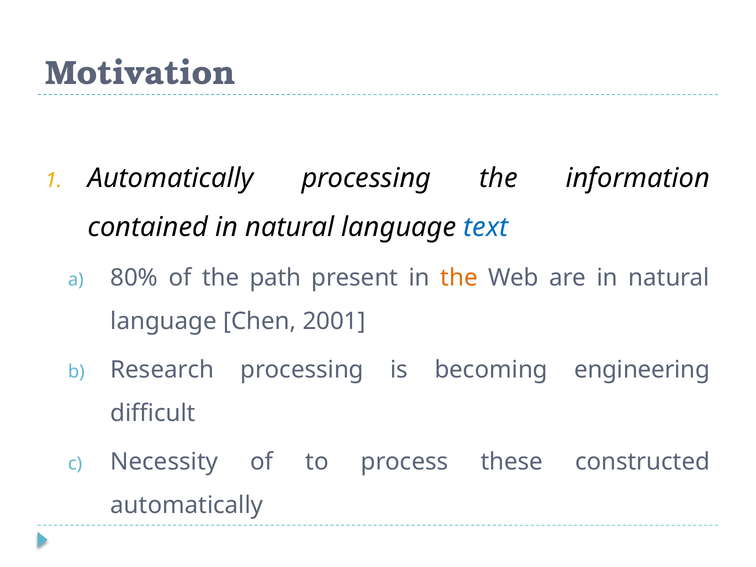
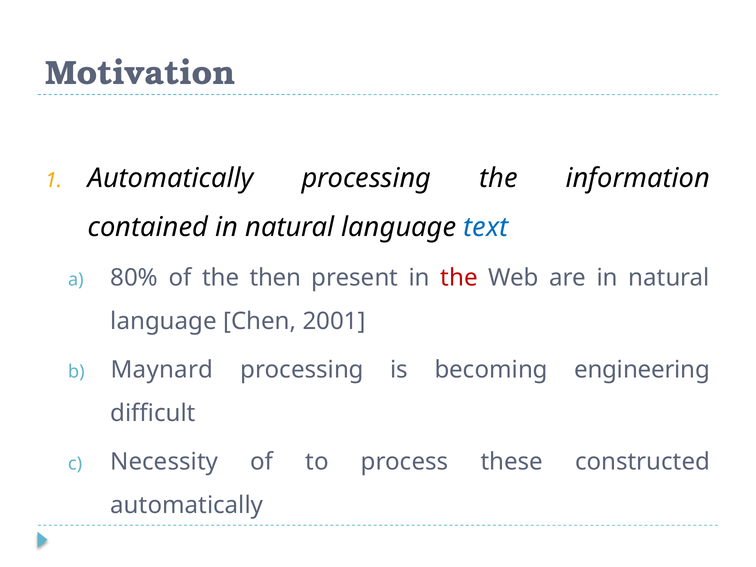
path: path -> then
the at (459, 278) colour: orange -> red
Research: Research -> Maynard
